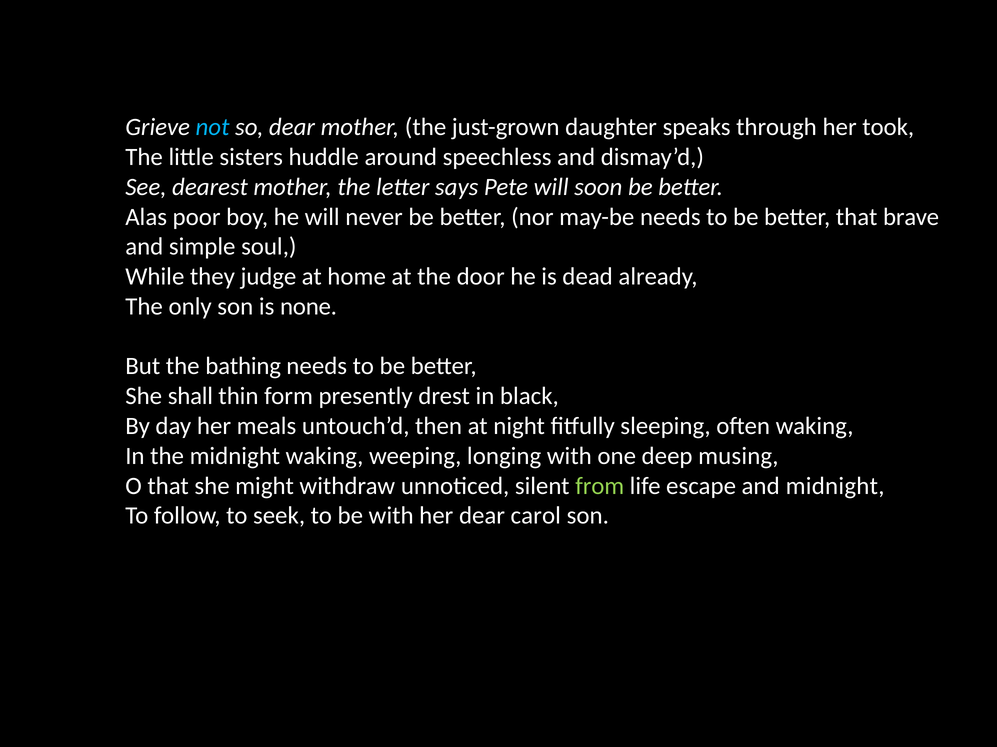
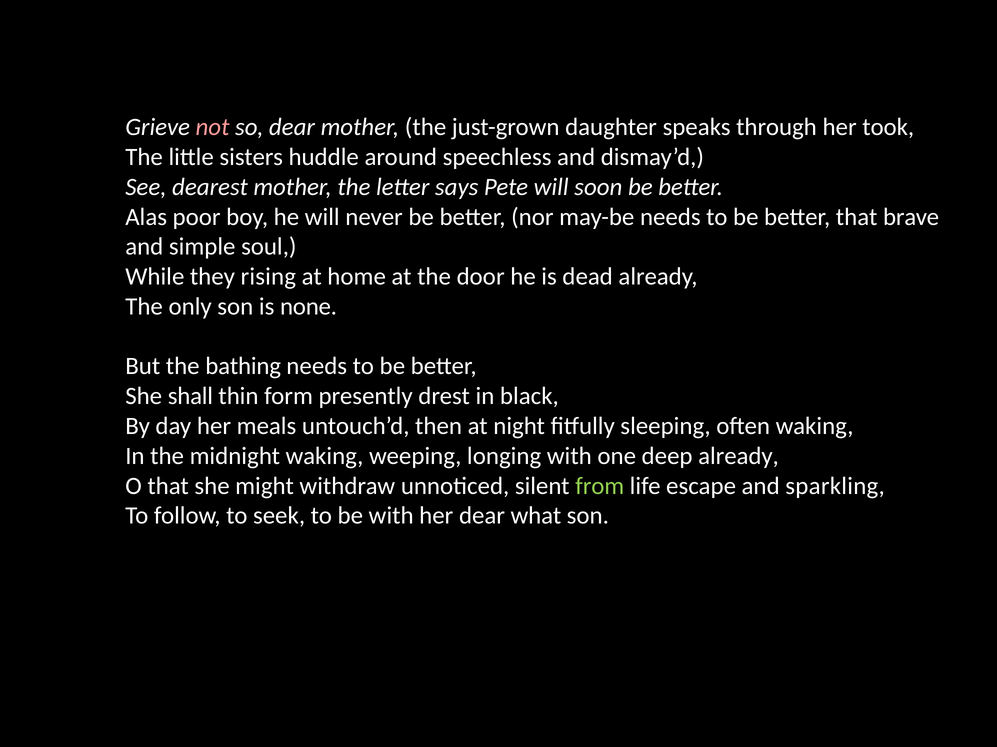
not colour: light blue -> pink
judge: judge -> rising
deep musing: musing -> already
and midnight: midnight -> sparkling
carol: carol -> what
